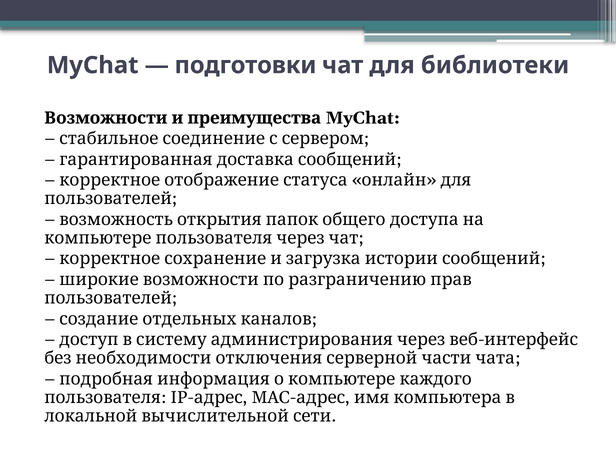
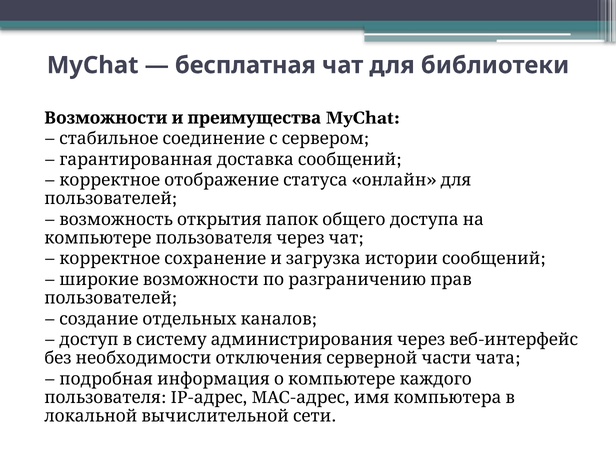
подготовки: подготовки -> бесплатная
